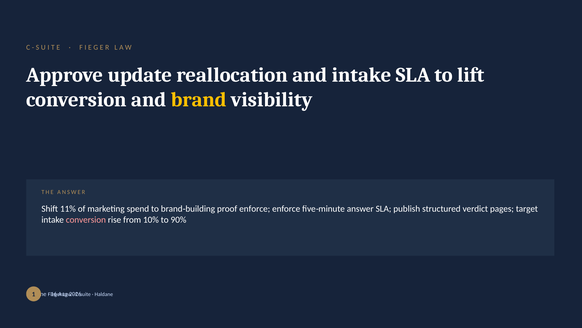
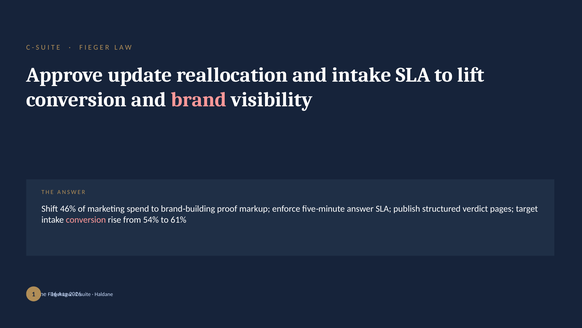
brand at (199, 100) colour: yellow -> pink
11%: 11% -> 46%
proof enforce: enforce -> markup
10%: 10% -> 54%
90%: 90% -> 61%
